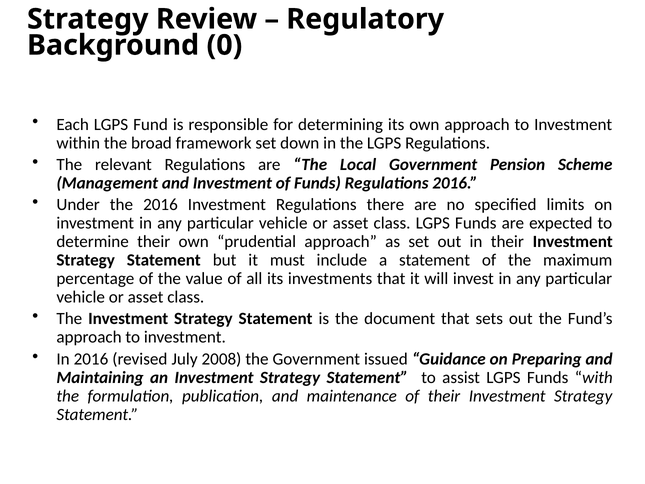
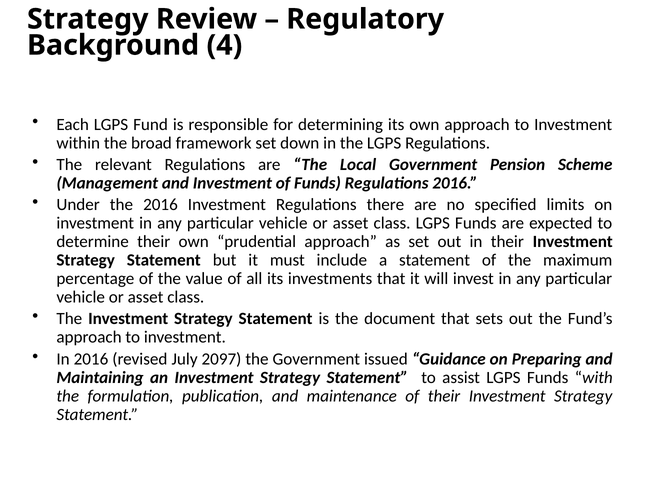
0: 0 -> 4
2008: 2008 -> 2097
